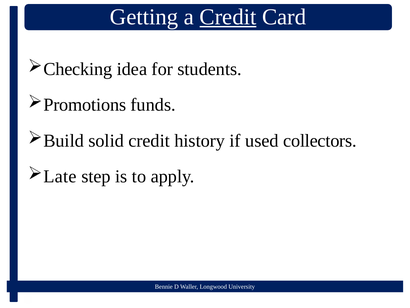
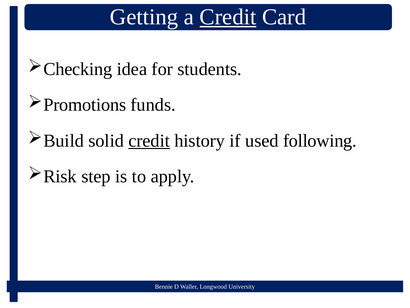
credit at (149, 140) underline: none -> present
collectors: collectors -> following
Late: Late -> Risk
